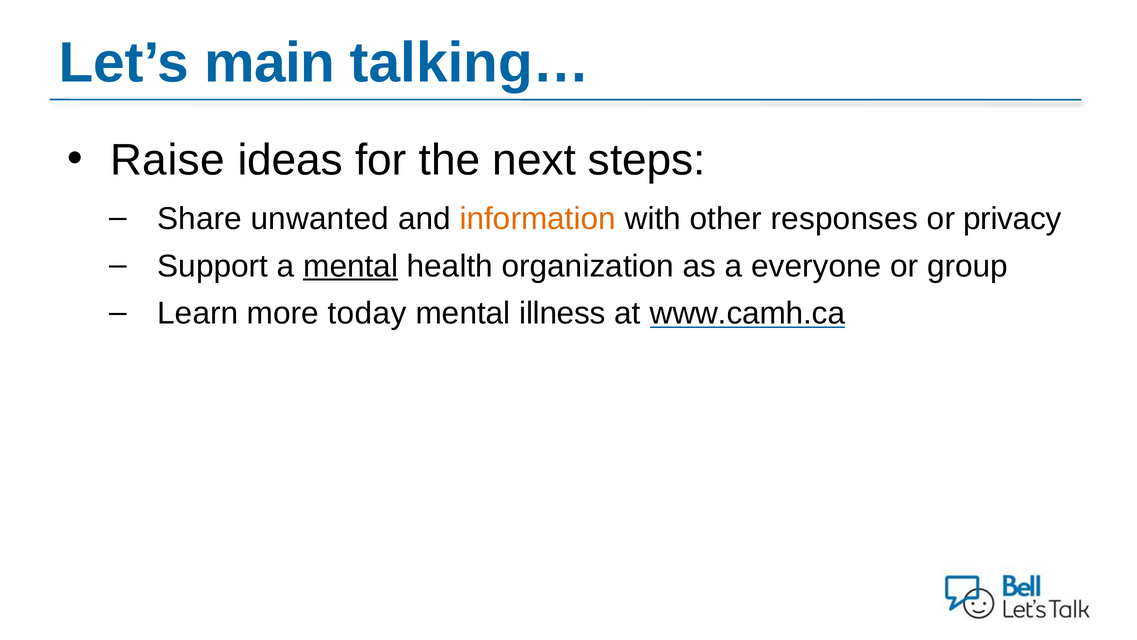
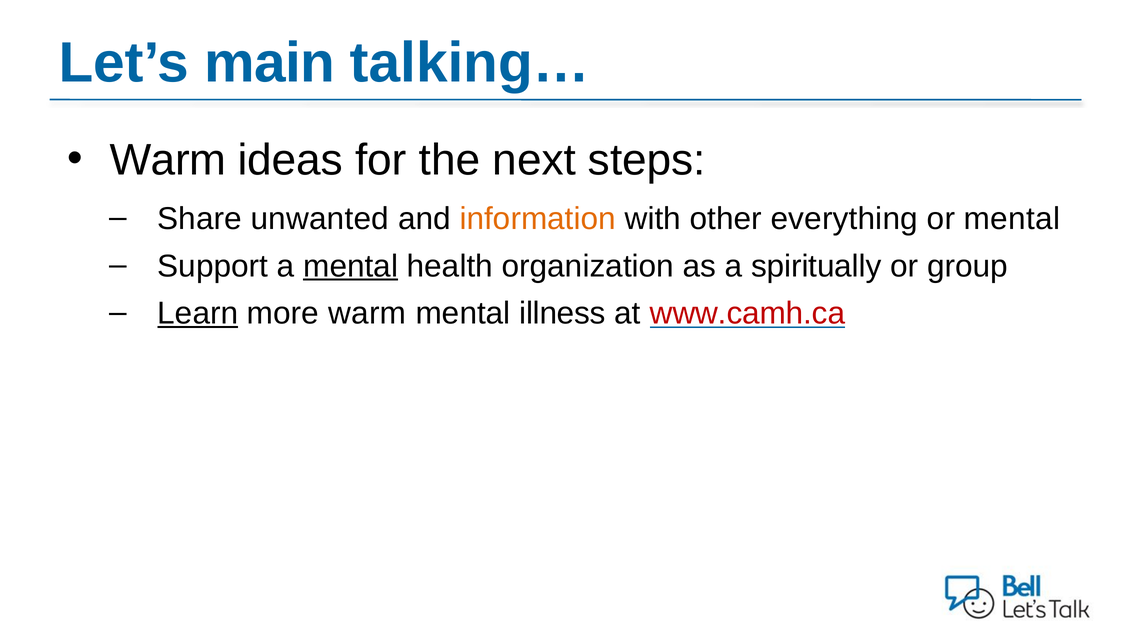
Raise at (168, 160): Raise -> Warm
responses: responses -> everything
or privacy: privacy -> mental
everyone: everyone -> spiritually
Learn underline: none -> present
more today: today -> warm
www.camh.ca colour: black -> red
